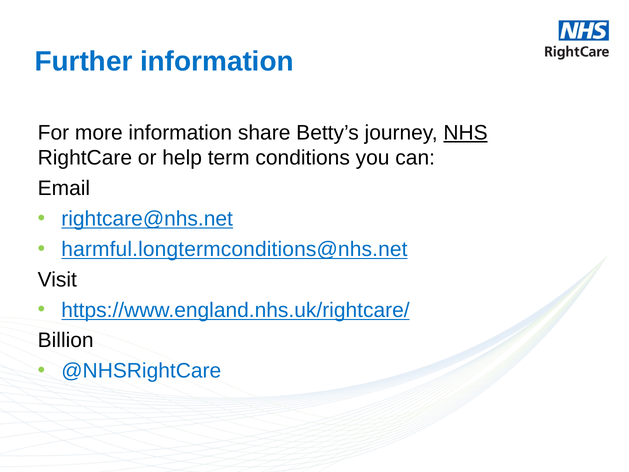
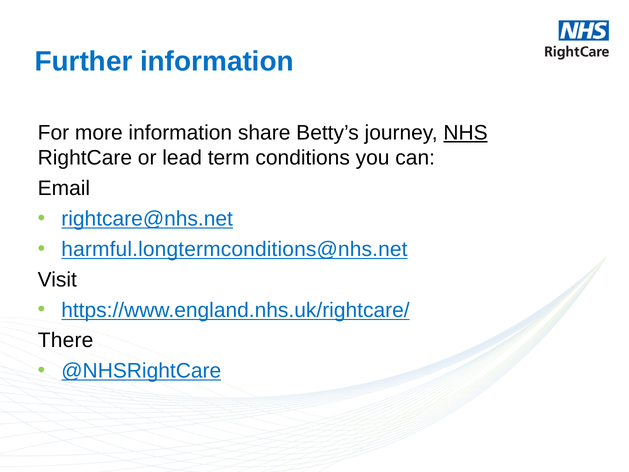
help: help -> lead
Billion: Billion -> There
@NHSRightCare underline: none -> present
